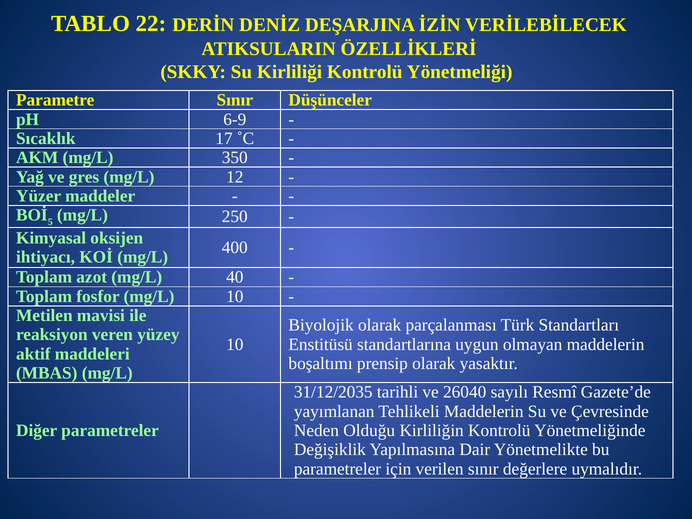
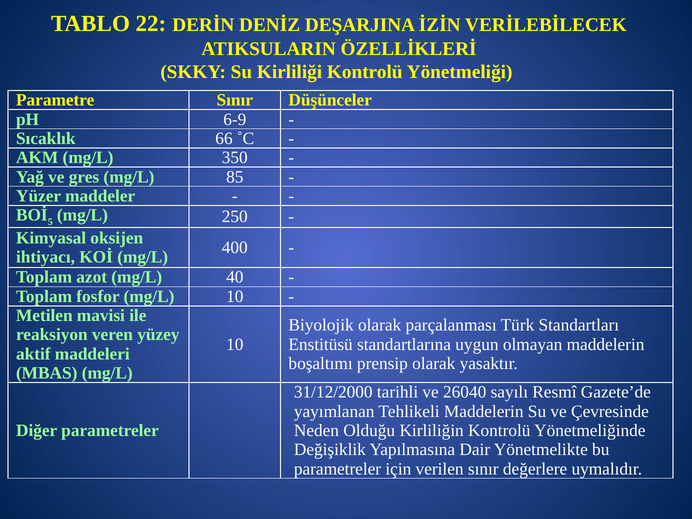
17: 17 -> 66
12: 12 -> 85
31/12/2035: 31/12/2035 -> 31/12/2000
